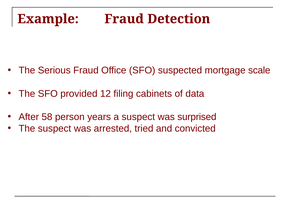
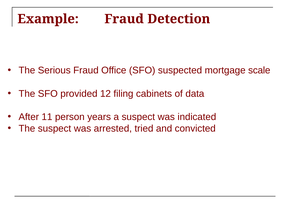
58: 58 -> 11
surprised: surprised -> indicated
